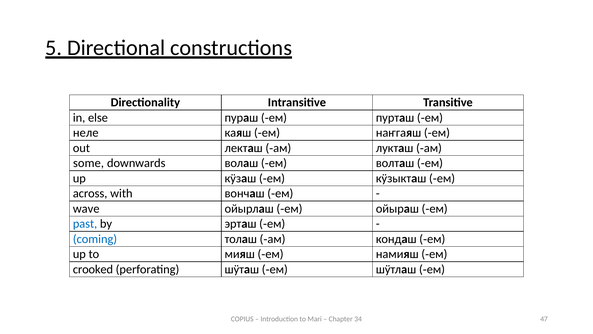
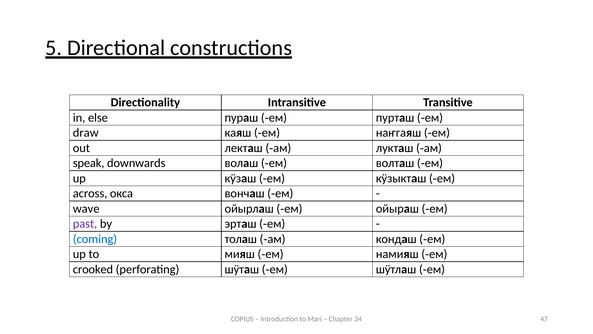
неле: неле -> draw
some: some -> speak
with: with -> окса
past colour: blue -> purple
